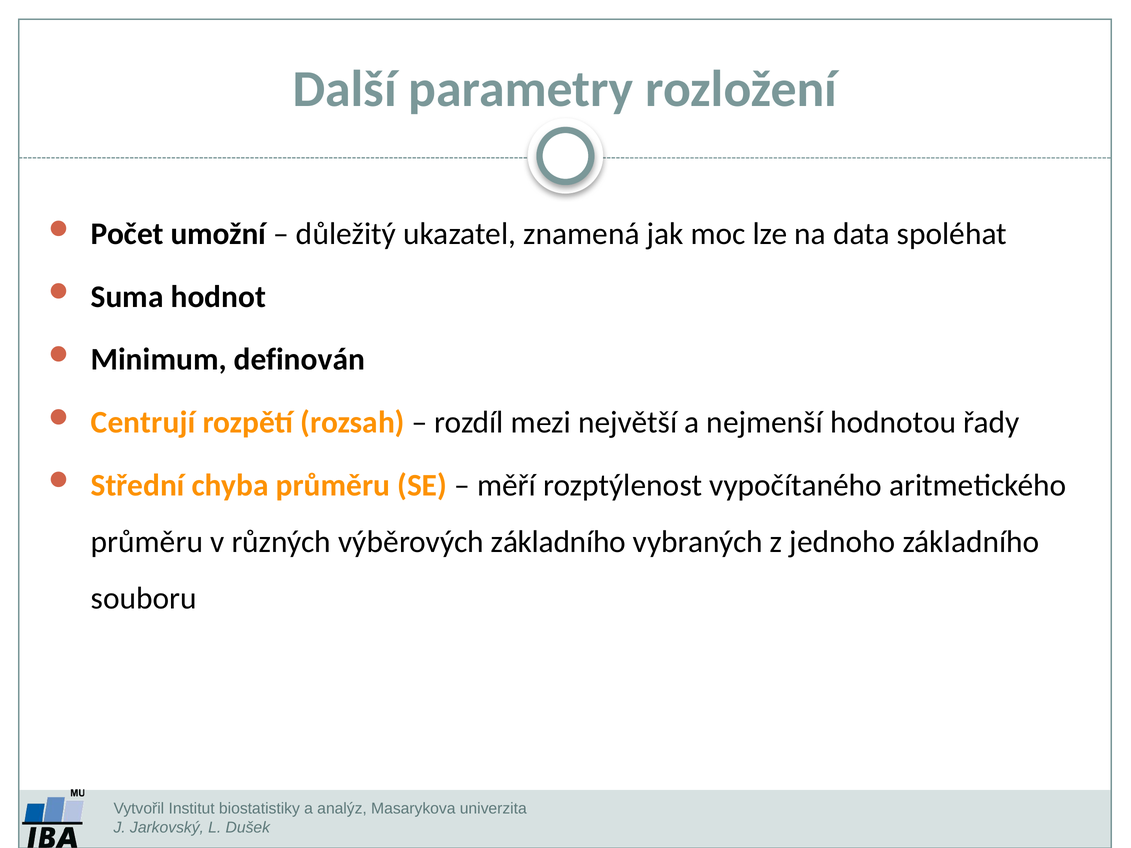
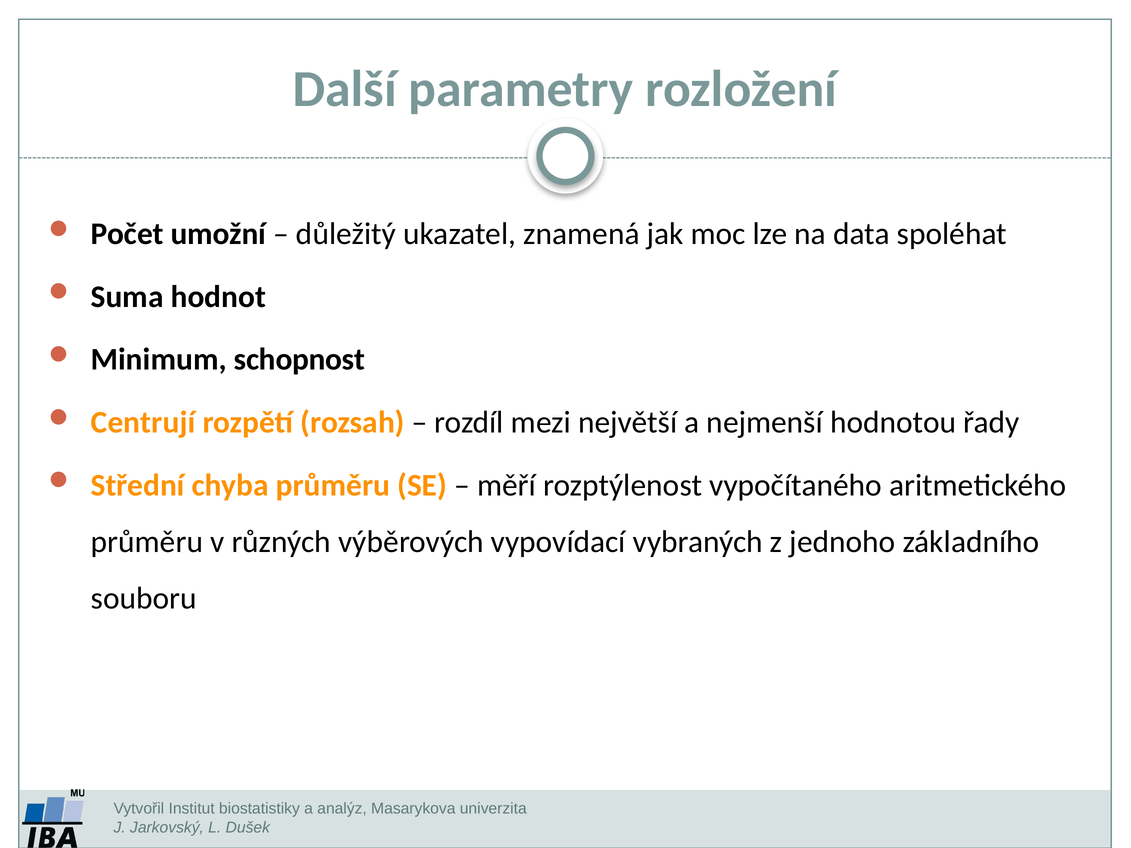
definován: definován -> schopnost
výběrových základního: základního -> vypovídací
